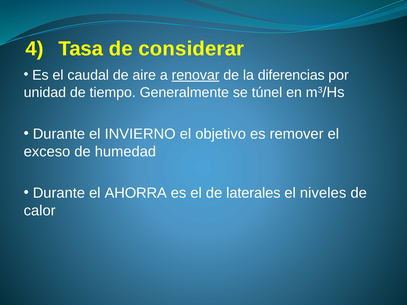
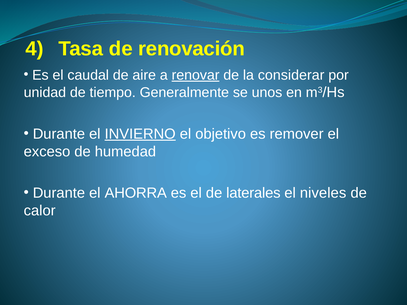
considerar: considerar -> renovación
diferencias: diferencias -> considerar
túnel: túnel -> unos
INVIERNO underline: none -> present
